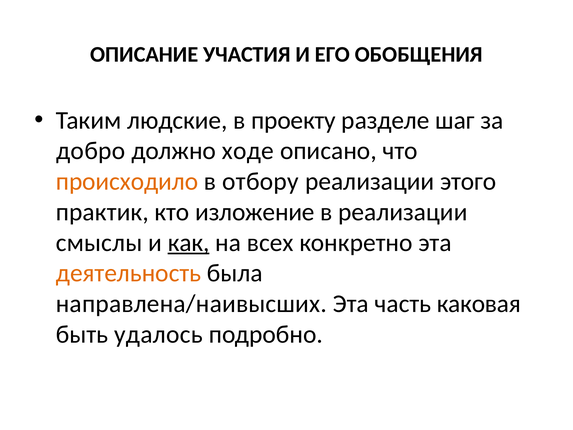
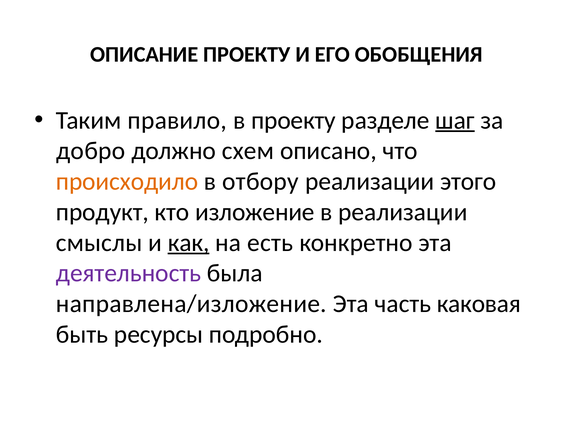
ОПИСАНИЕ УЧАСТИЯ: УЧАСТИЯ -> ПРОЕКТУ
людские: людские -> правило
шаг underline: none -> present
ходе: ходе -> схем
практик: практик -> продукт
всех: всех -> есть
деятельность colour: orange -> purple
направлена/наивысших: направлена/наивысших -> направлена/изложение
удалось: удалось -> ресурсы
